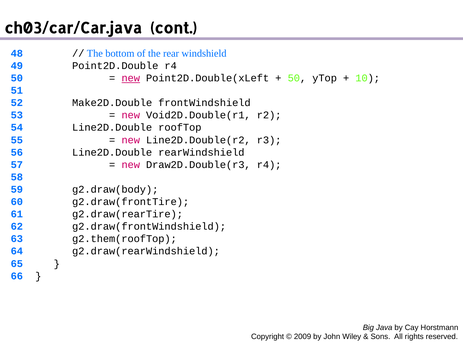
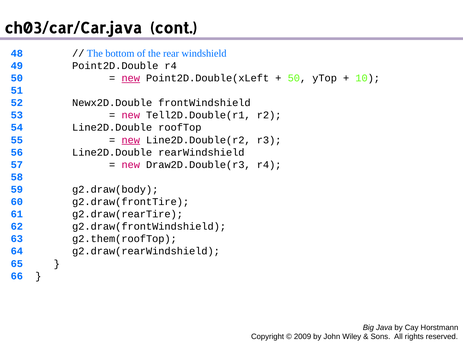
Make2D.Double: Make2D.Double -> Newx2D.Double
Void2D.Double(r1: Void2D.Double(r1 -> Tell2D.Double(r1
new at (131, 140) underline: none -> present
